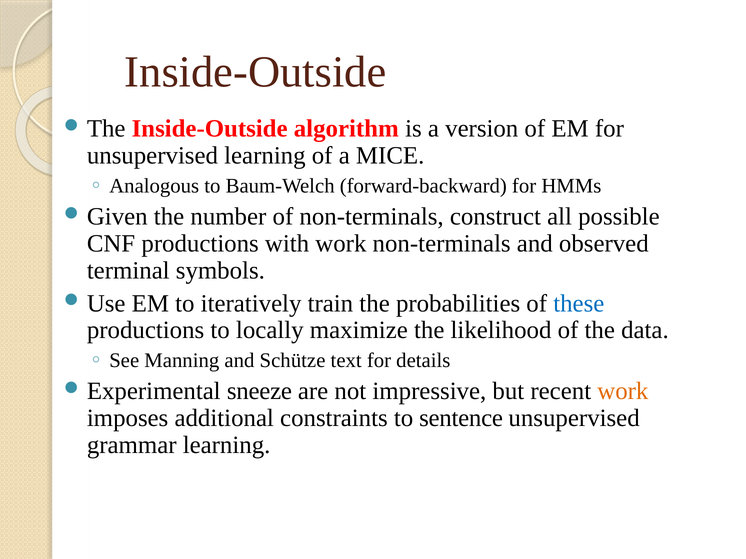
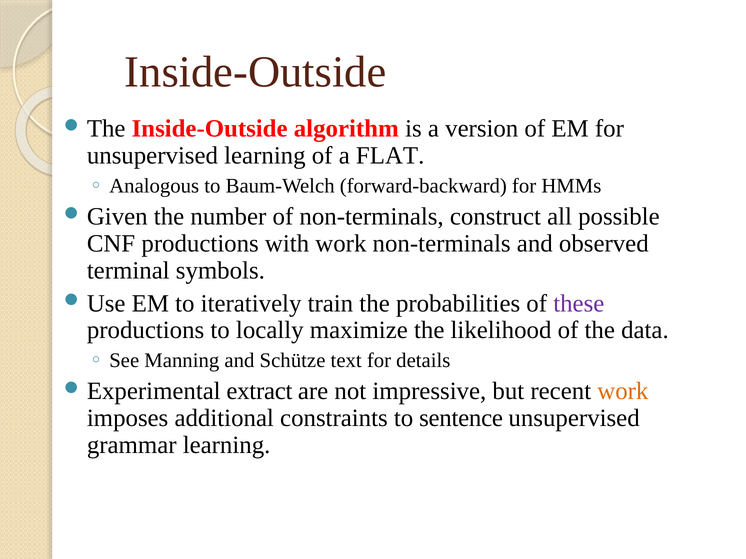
MICE: MICE -> FLAT
these colour: blue -> purple
sneeze: sneeze -> extract
